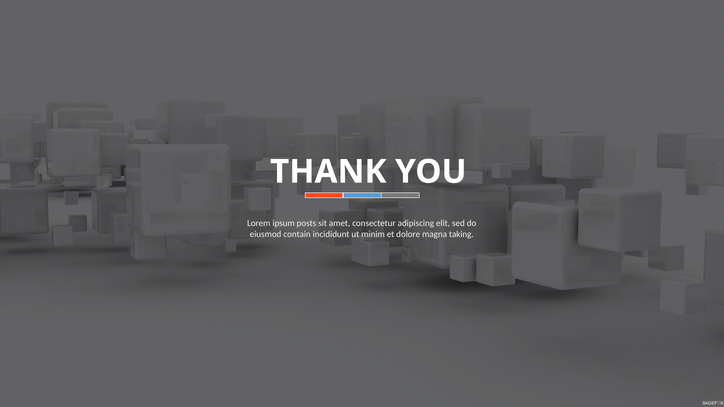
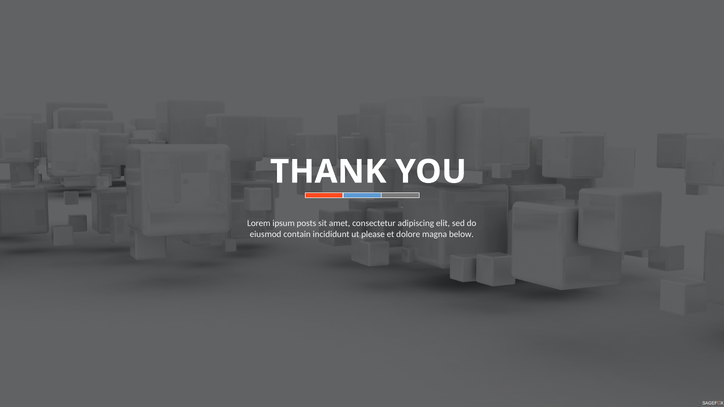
minim: minim -> please
taking: taking -> below
